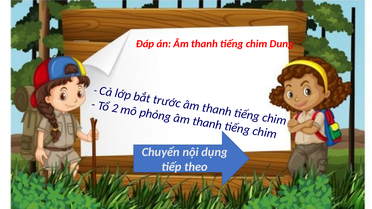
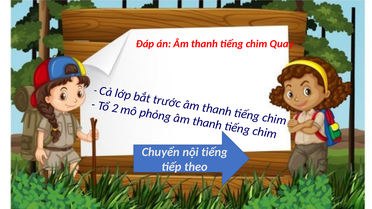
Dung: Dung -> Quay
nội dụng: dụng -> tiếng
